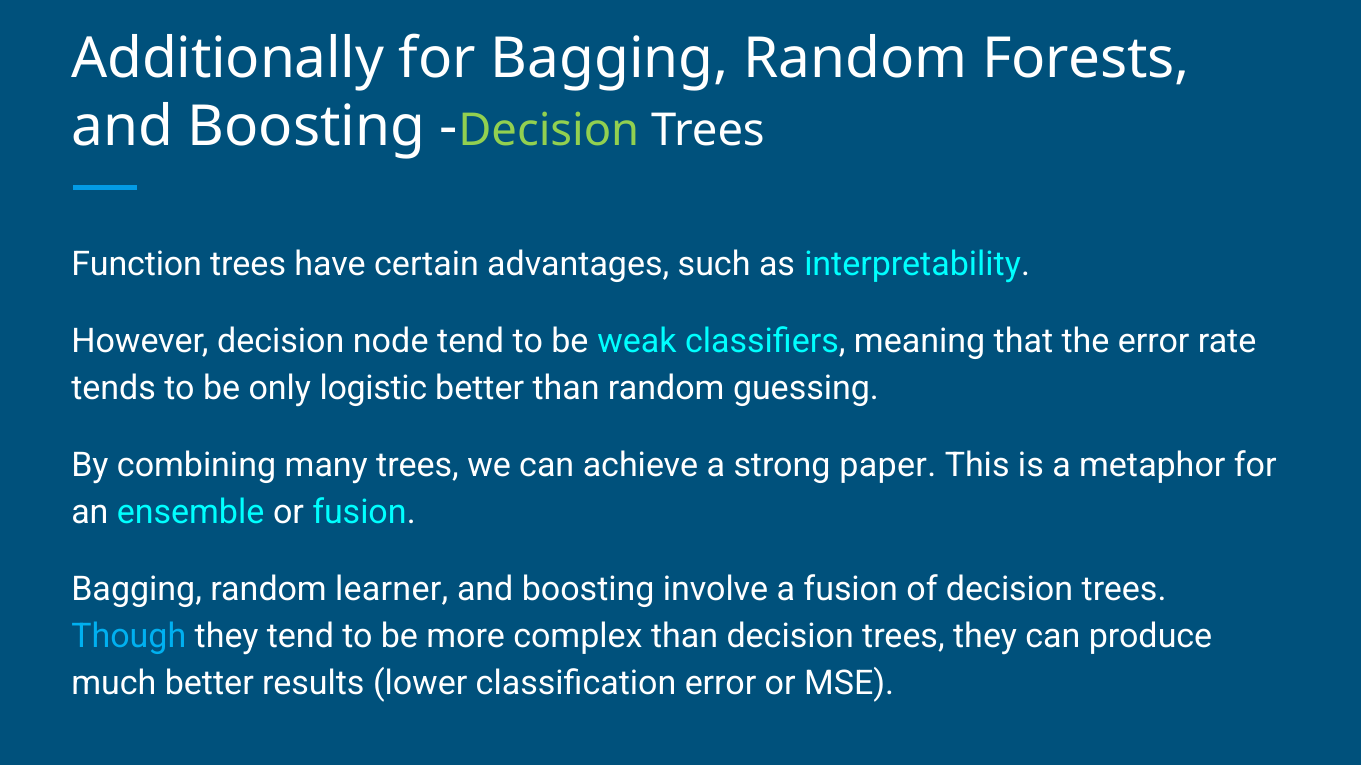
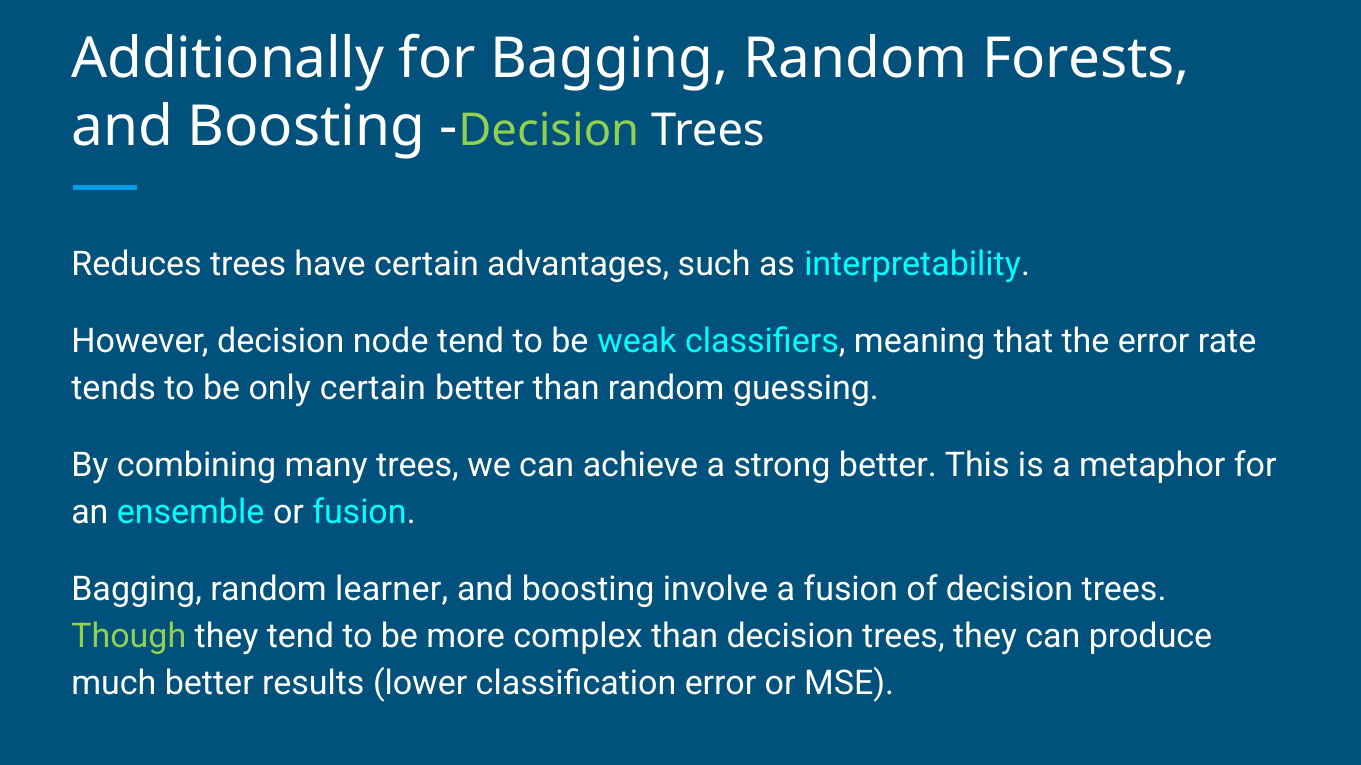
Function: Function -> Reduces
only logistic: logistic -> certain
strong paper: paper -> better
Though colour: light blue -> light green
